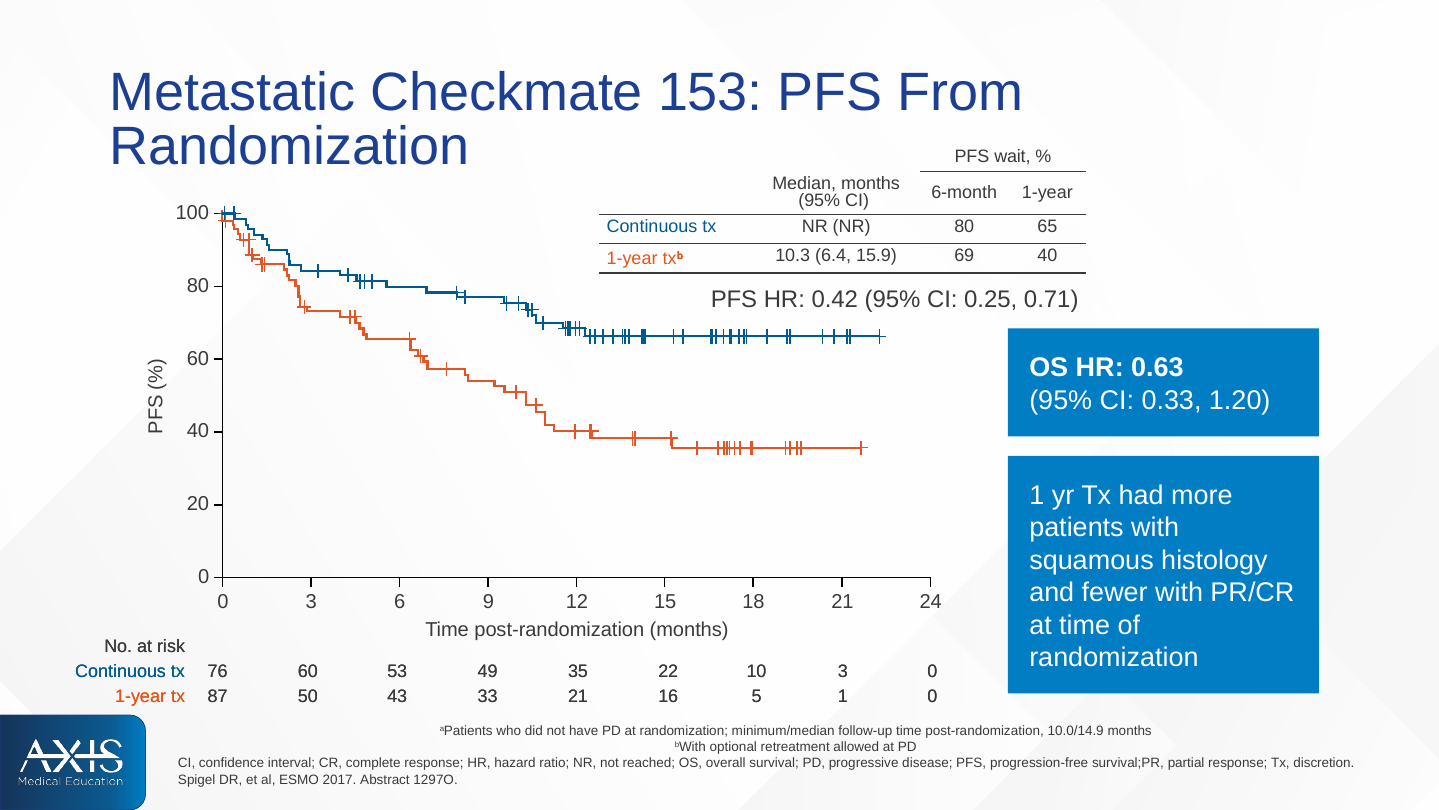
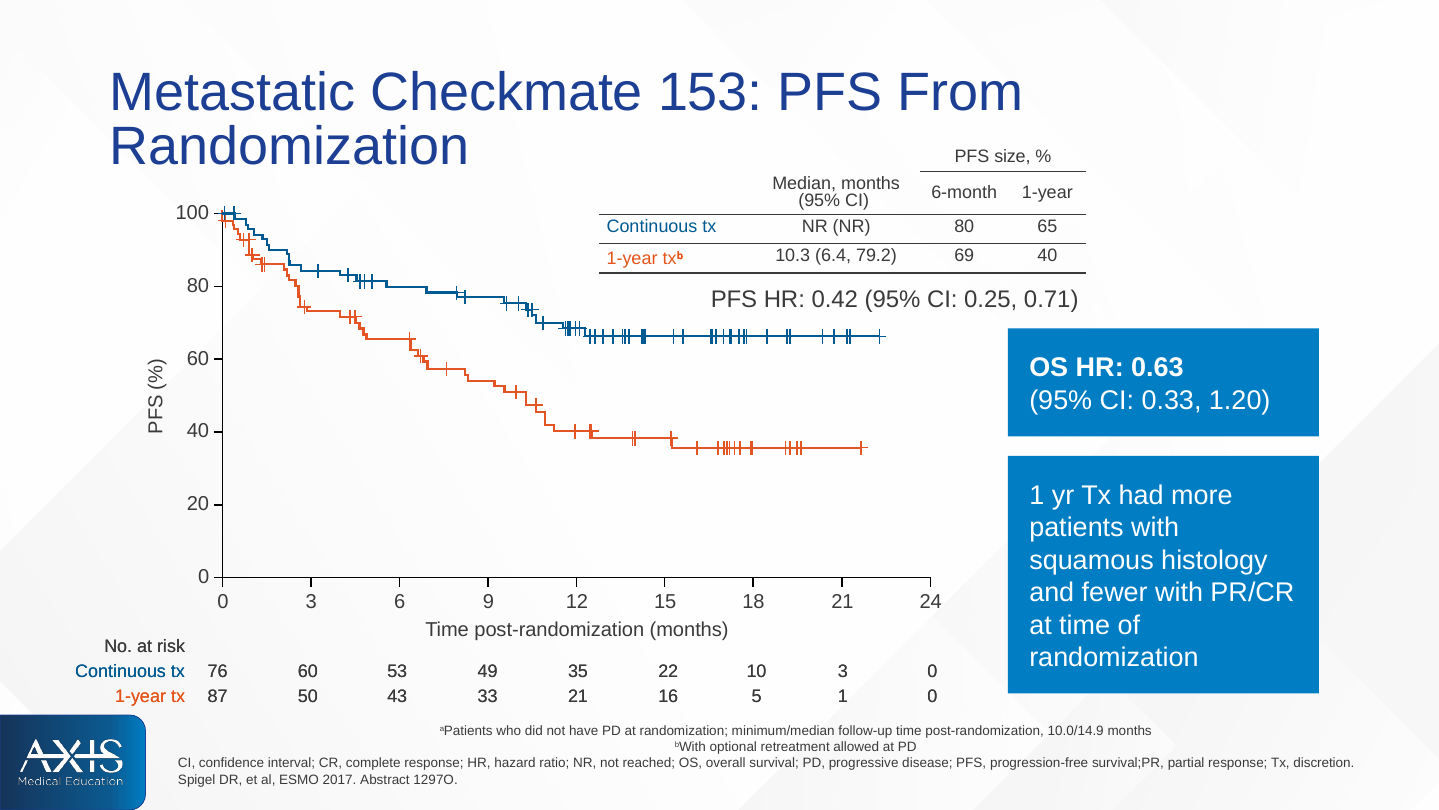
wait: wait -> size
15.9: 15.9 -> 79.2
